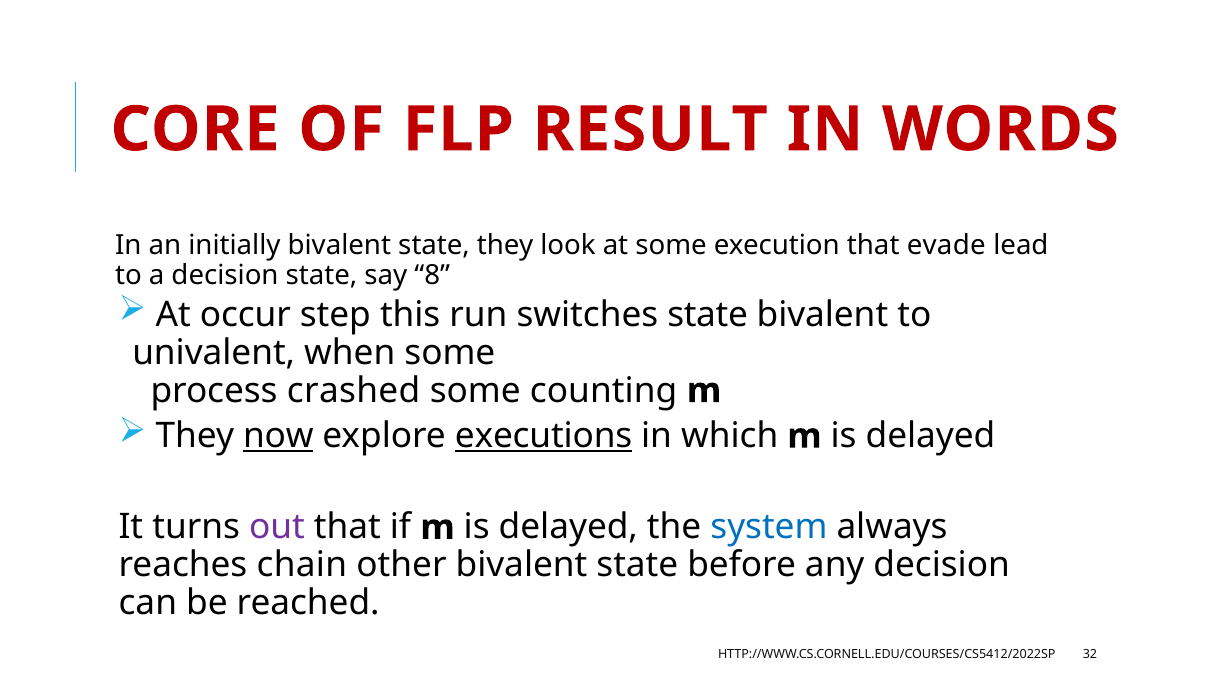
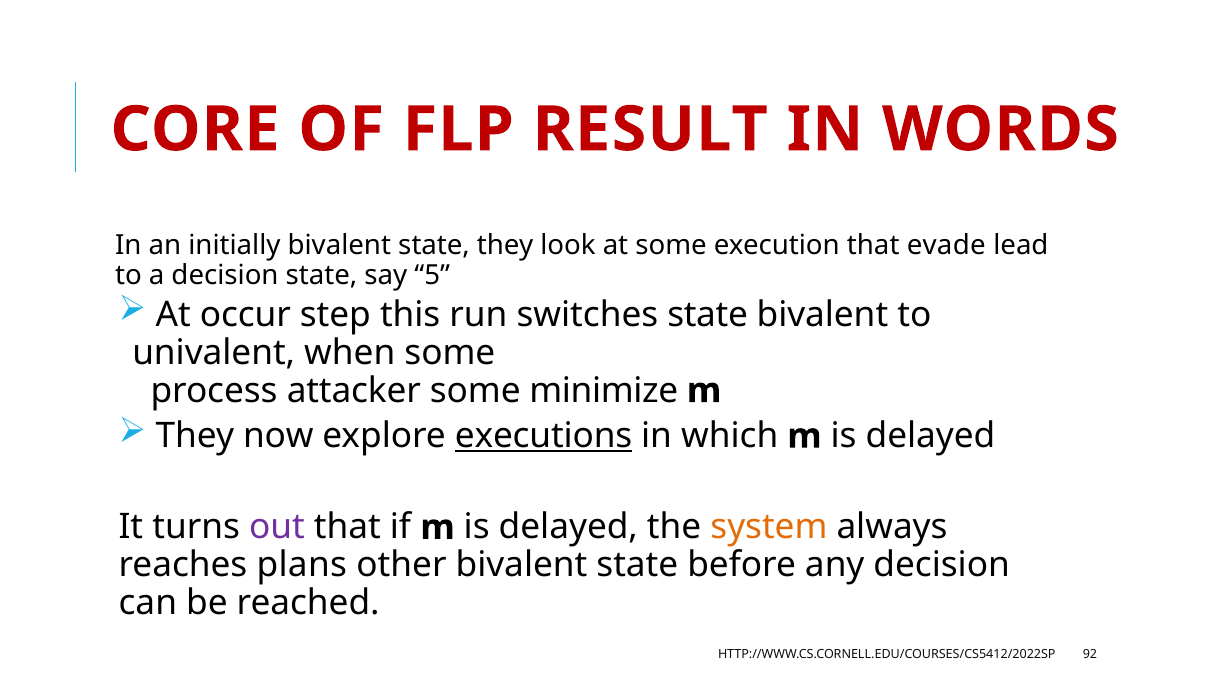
8: 8 -> 5
crashed: crashed -> attacker
counting: counting -> minimize
now underline: present -> none
system colour: blue -> orange
chain: chain -> plans
32: 32 -> 92
